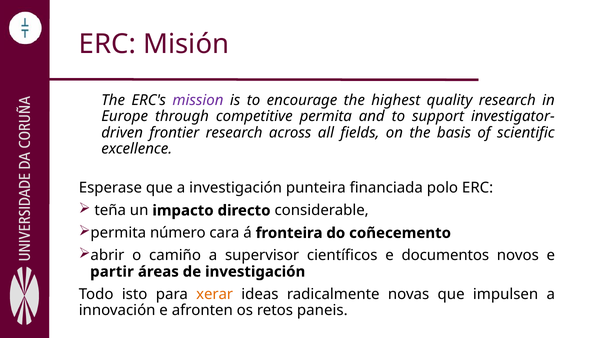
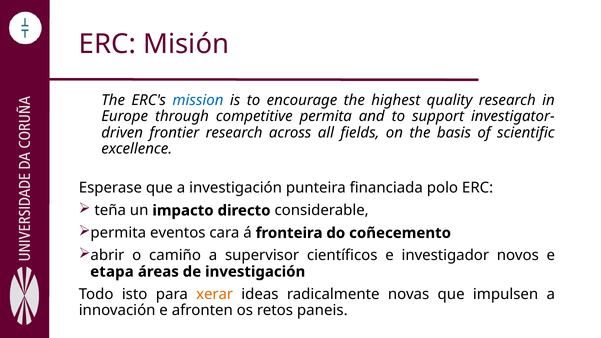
mission colour: purple -> blue
número: número -> eventos
documentos: documentos -> investigador
partir: partir -> etapa
